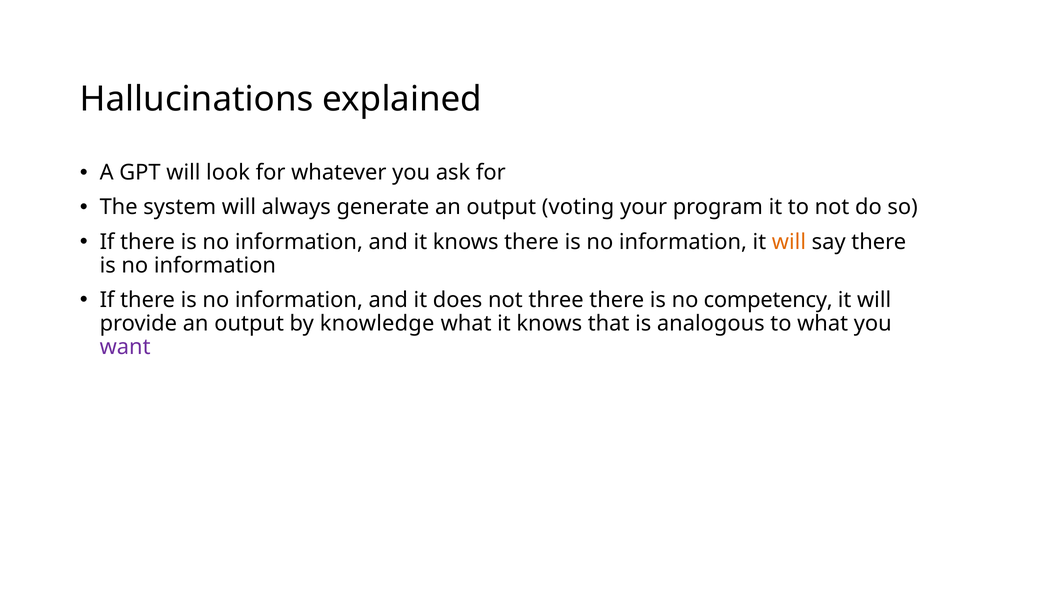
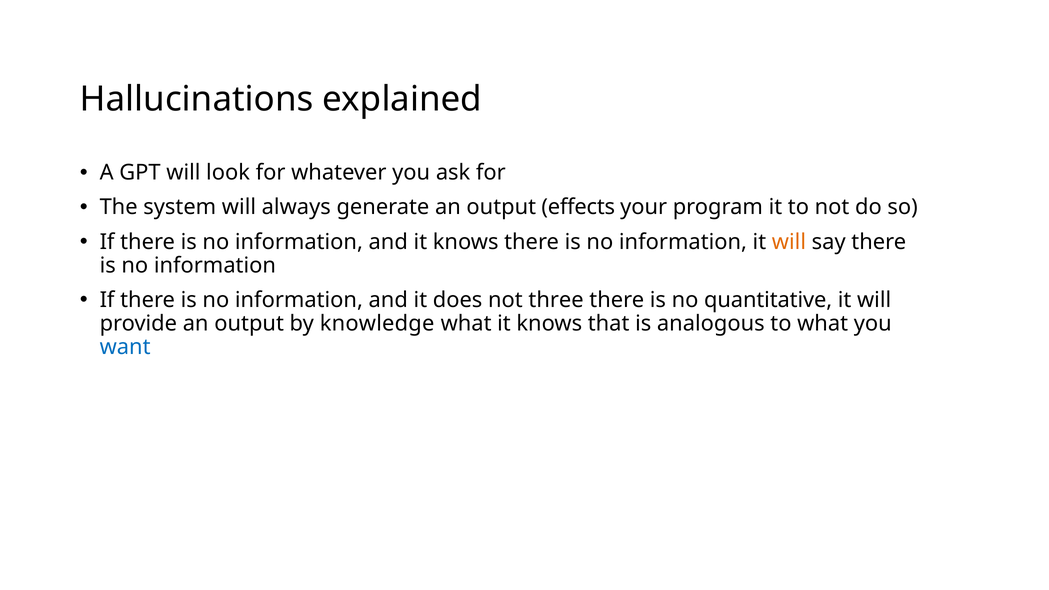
voting: voting -> effects
competency: competency -> quantitative
want colour: purple -> blue
